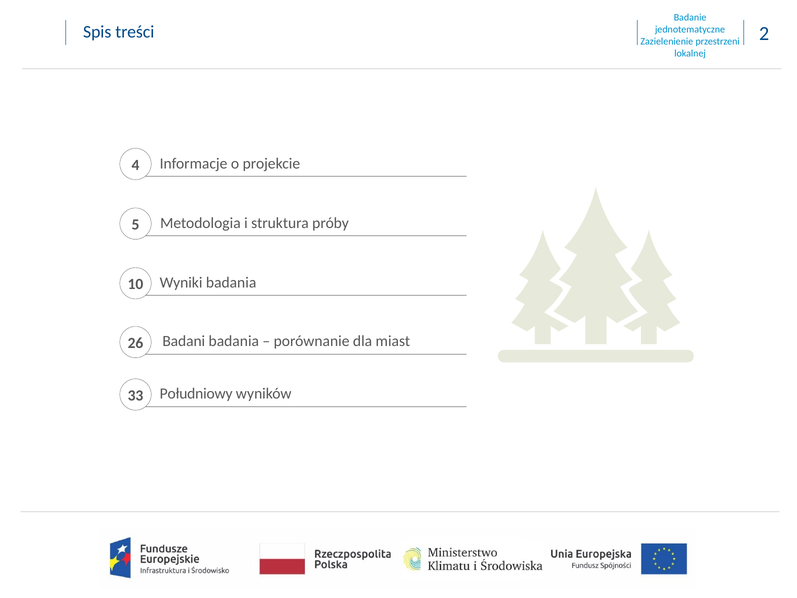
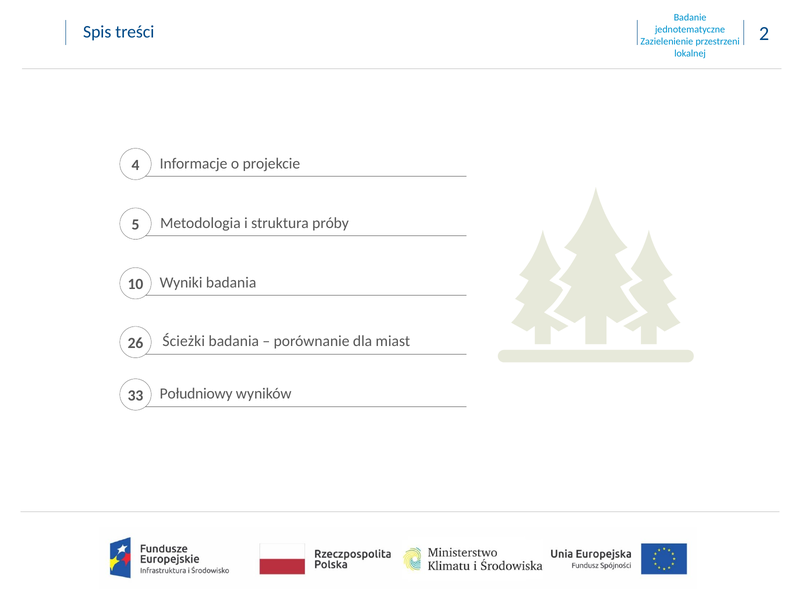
Badani: Badani -> Ścieżki
